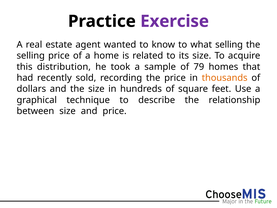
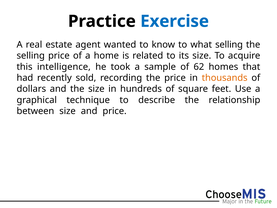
Exercise colour: purple -> blue
distribution: distribution -> intelligence
79: 79 -> 62
